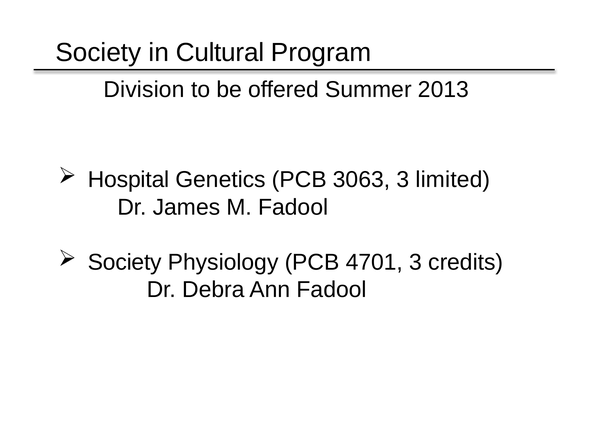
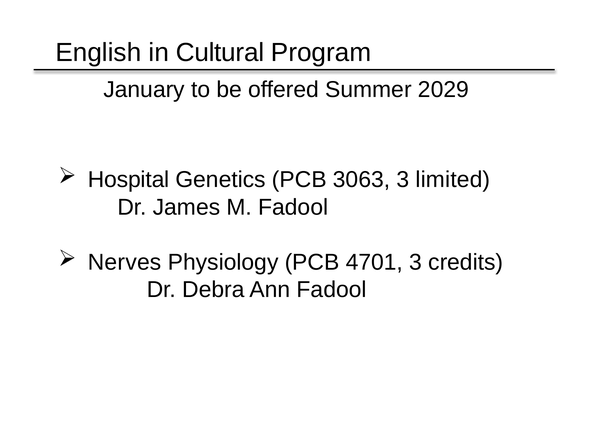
Society at (98, 52): Society -> English
Division: Division -> January
2013: 2013 -> 2029
Society at (125, 262): Society -> Nerves
